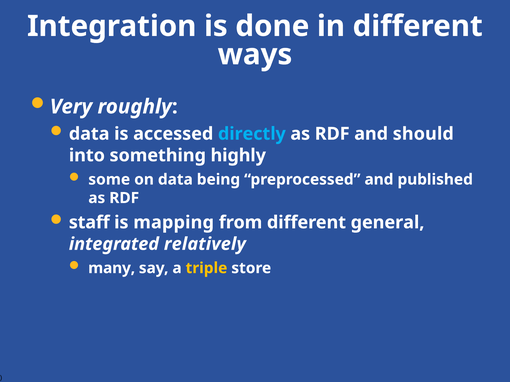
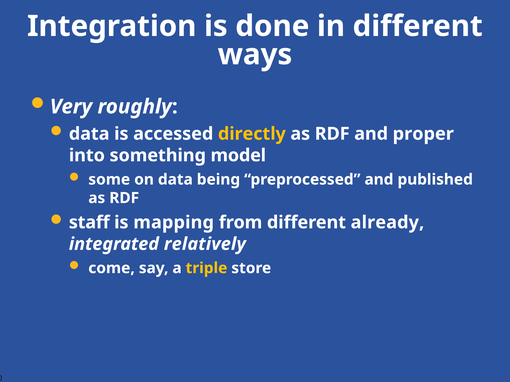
directly colour: light blue -> yellow
should: should -> proper
highly: highly -> model
general: general -> already
many: many -> come
